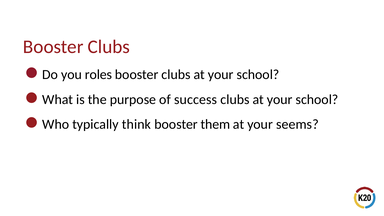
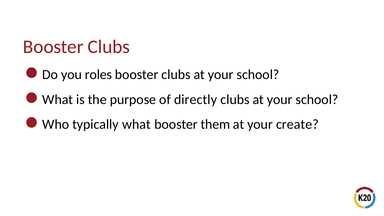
success: success -> directly
typically think: think -> what
seems: seems -> create
